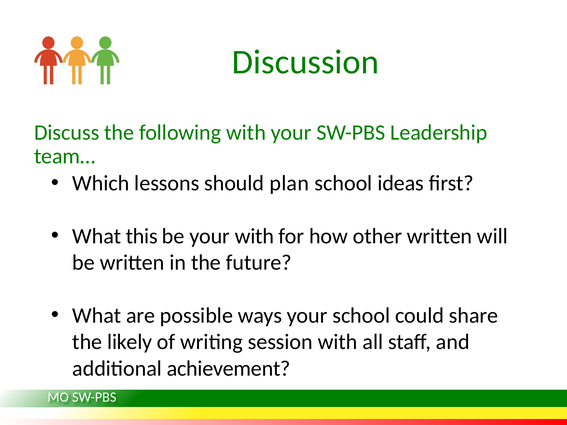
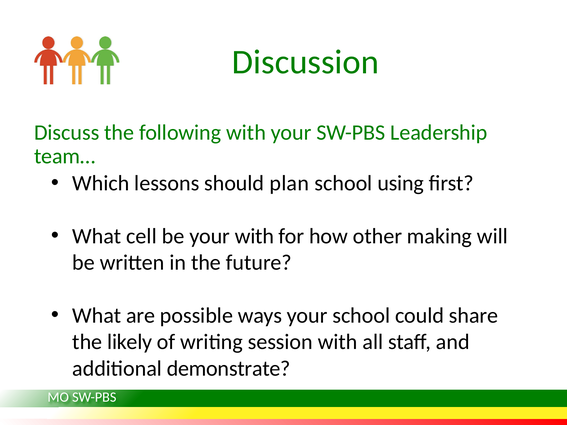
ideas: ideas -> using
this: this -> cell
other written: written -> making
achievement: achievement -> demonstrate
